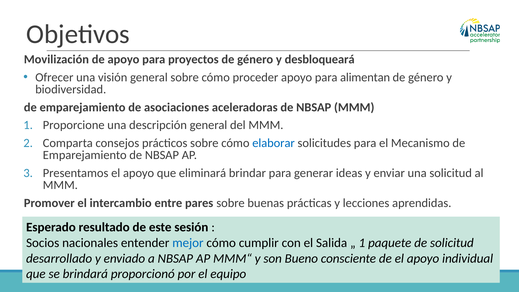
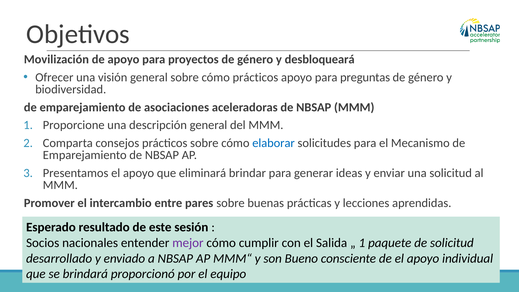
cómo proceder: proceder -> prácticos
alimentan: alimentan -> preguntas
mejor colour: blue -> purple
